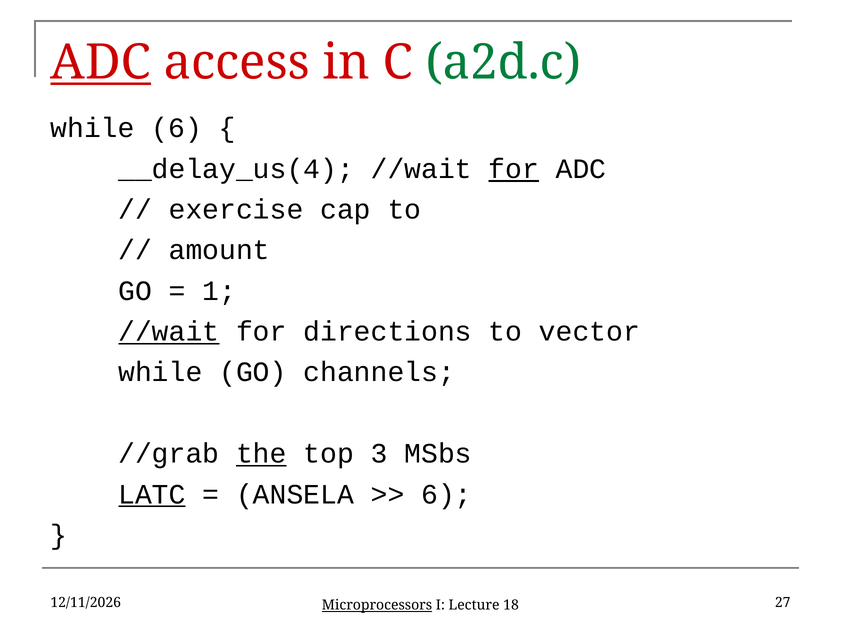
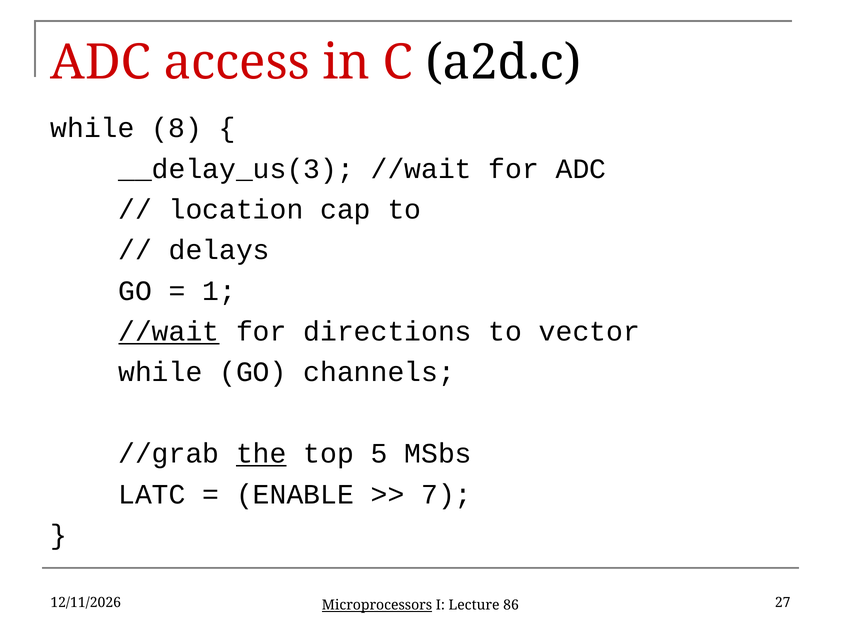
ADC at (101, 63) underline: present -> none
a2d.c colour: green -> black
while 6: 6 -> 8
__delay_us(4: __delay_us(4 -> __delay_us(3
for at (514, 169) underline: present -> none
exercise: exercise -> location
amount: amount -> delays
3: 3 -> 5
LATC underline: present -> none
ANSELA: ANSELA -> ENABLE
6 at (446, 494): 6 -> 7
18: 18 -> 86
